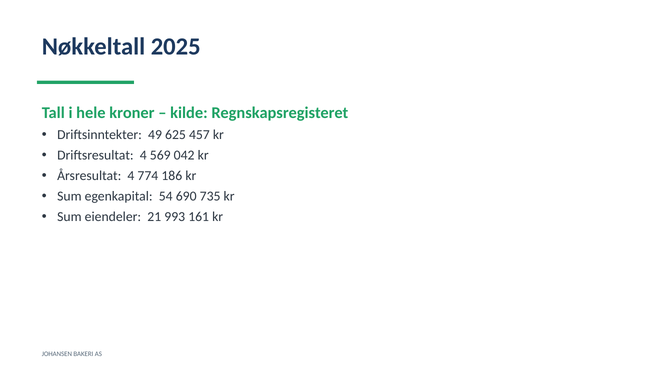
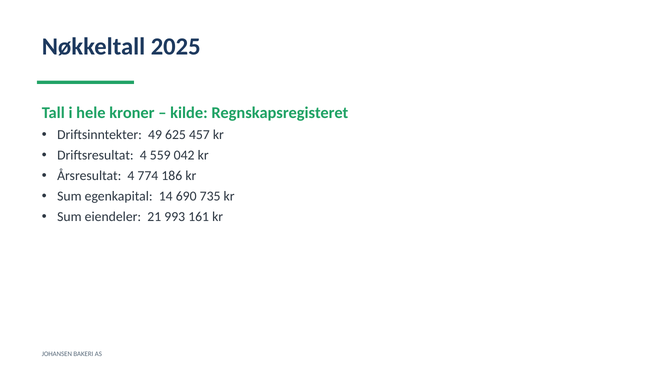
569: 569 -> 559
54: 54 -> 14
